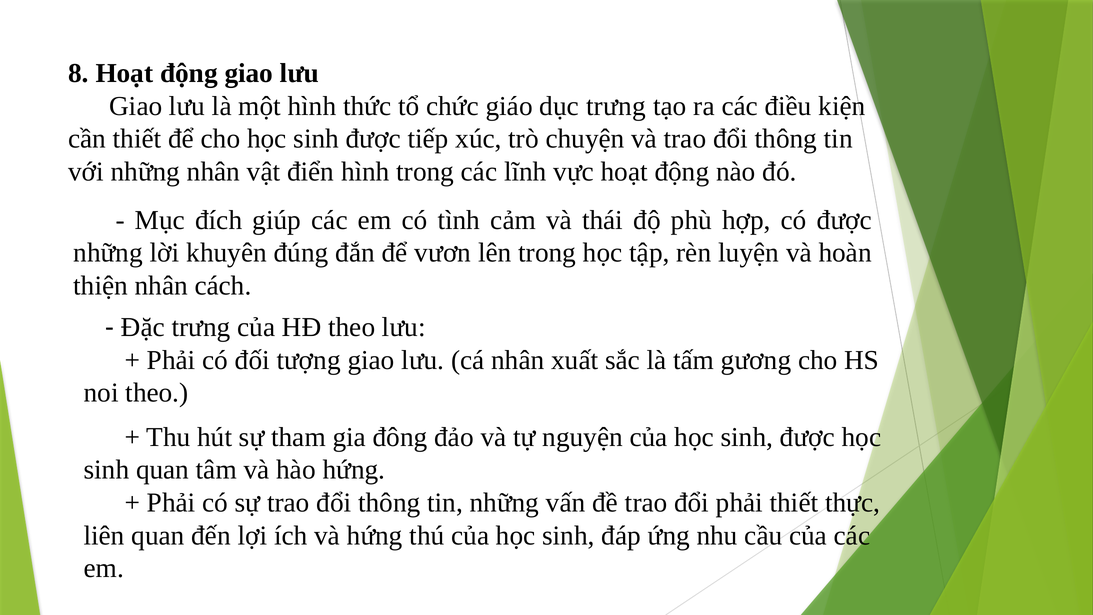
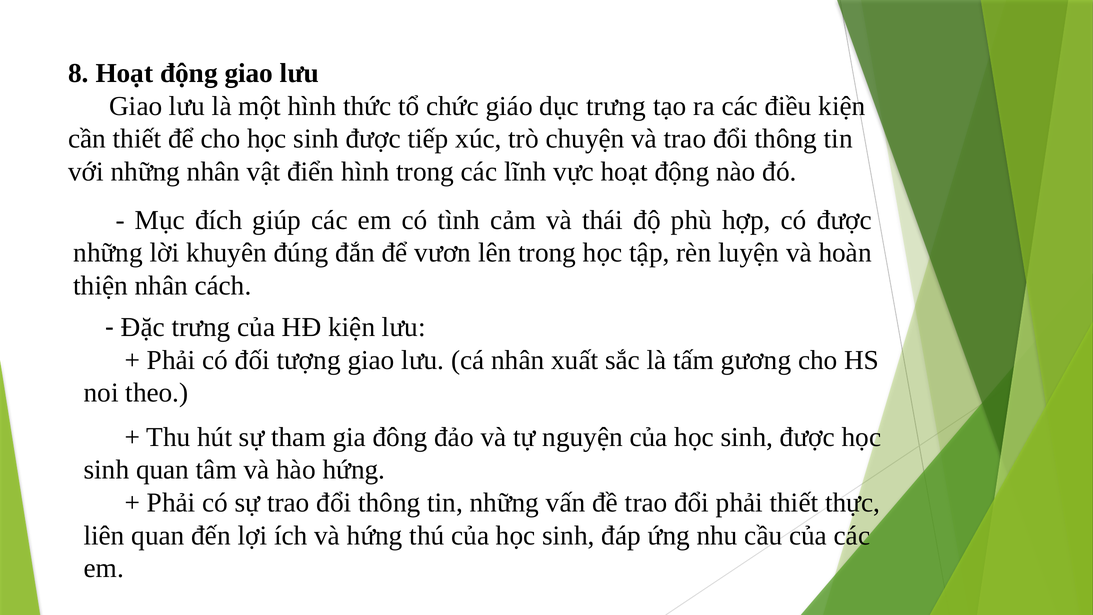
HĐ theo: theo -> kiện
